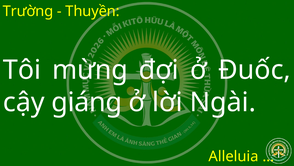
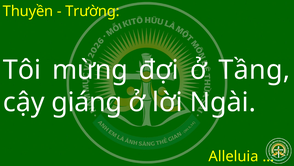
Trường: Trường -> Thuyền
Thuyền: Thuyền -> Trường
Đuốc: Đuốc -> Tầng
